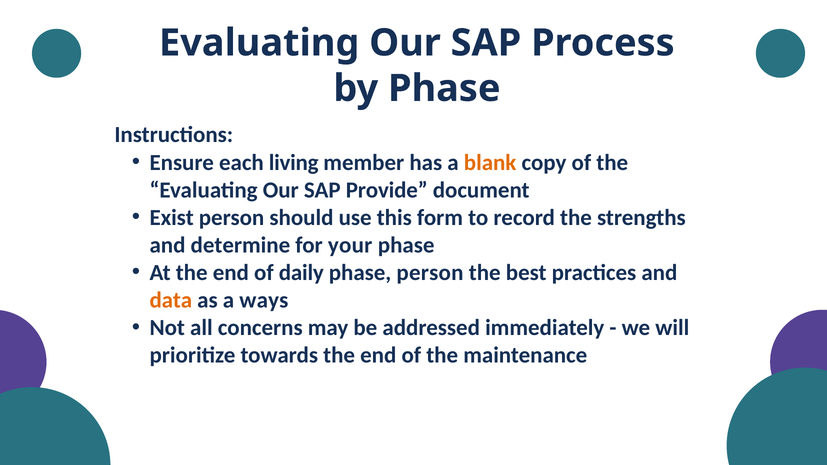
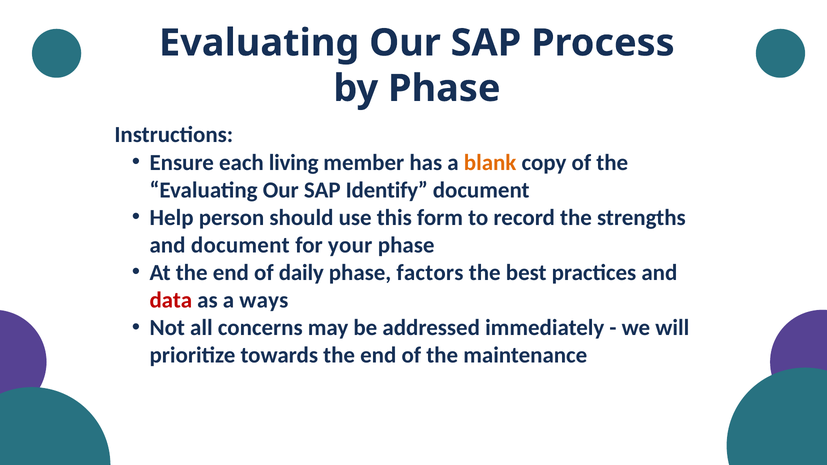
Provide: Provide -> Identify
Exist: Exist -> Help
and determine: determine -> document
phase person: person -> factors
data colour: orange -> red
